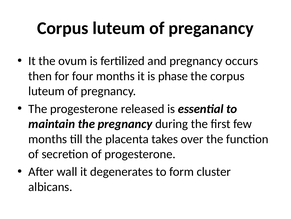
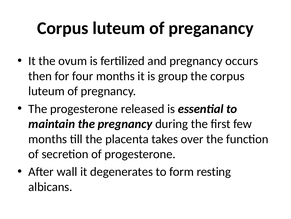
phase: phase -> group
cluster: cluster -> resting
